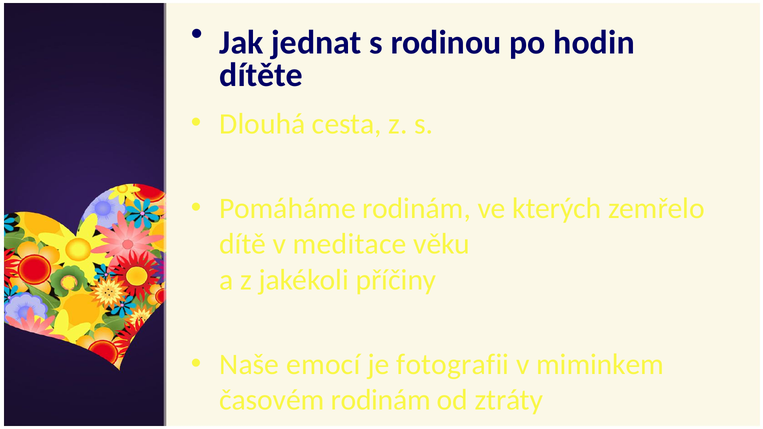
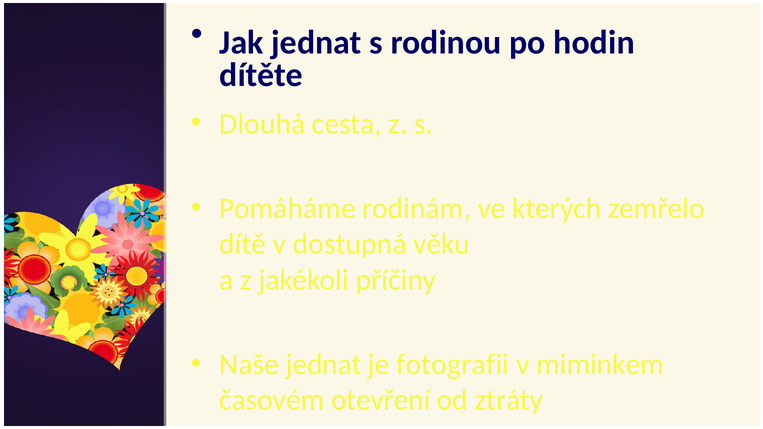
meditace: meditace -> dostupná
Naše emocí: emocí -> jednat
časovém rodinám: rodinám -> otevření
